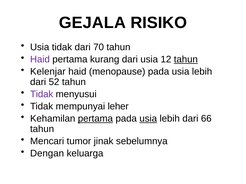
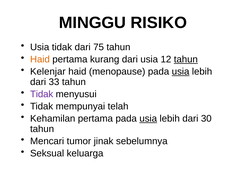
GEJALA: GEJALA -> MINGGU
70: 70 -> 75
Haid at (40, 60) colour: purple -> orange
usia at (181, 72) underline: none -> present
52: 52 -> 33
leher: leher -> telah
pertama at (95, 119) underline: present -> none
66: 66 -> 30
Dengan: Dengan -> Seksual
